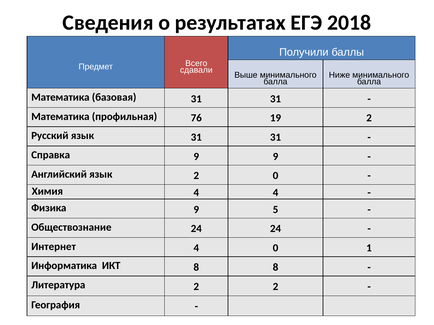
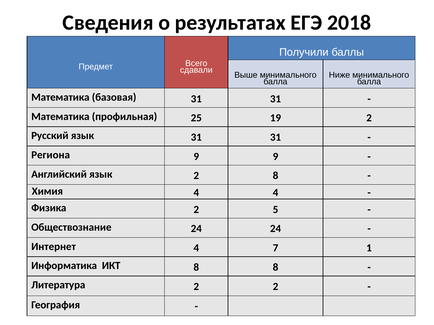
76: 76 -> 25
Справка: Справка -> Региона
2 0: 0 -> 8
Физика 9: 9 -> 2
4 0: 0 -> 7
